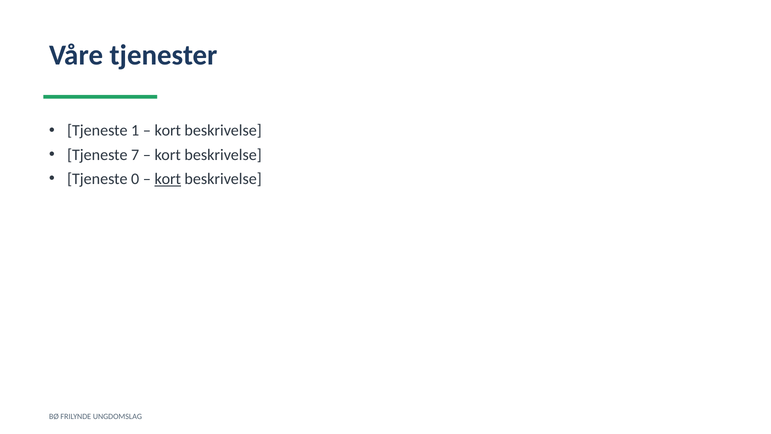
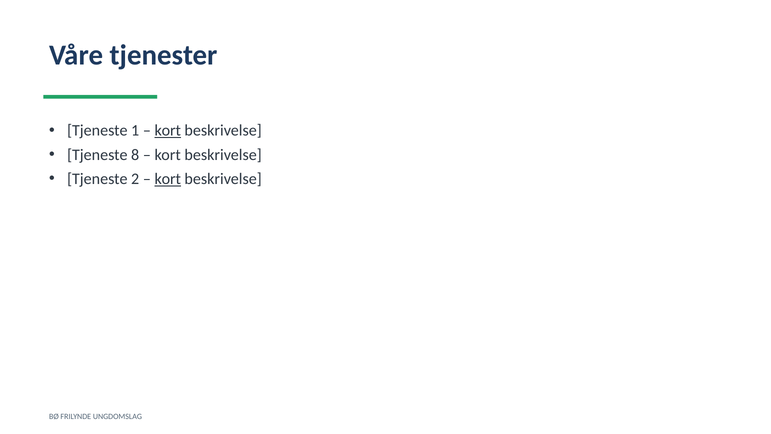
kort at (168, 131) underline: none -> present
7: 7 -> 8
0: 0 -> 2
